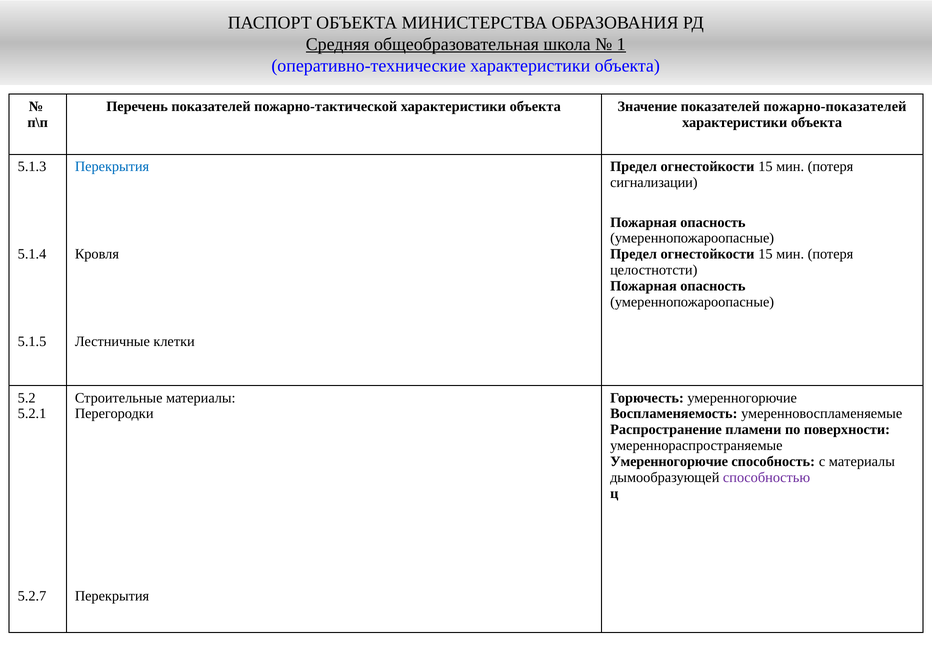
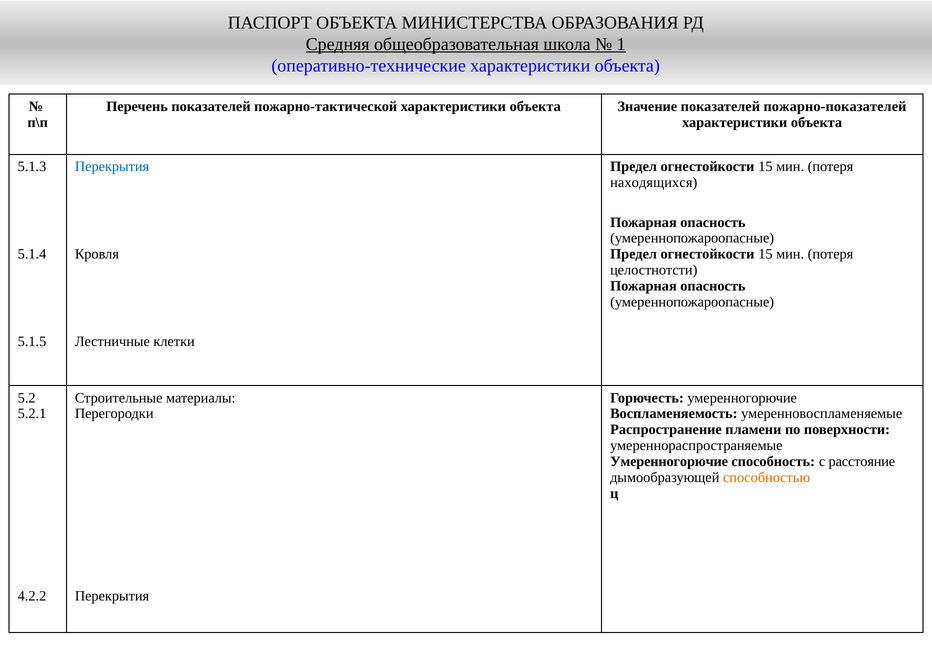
сигнализации: сигнализации -> находящихся
с материалы: материалы -> расстояние
способностью colour: purple -> orange
5.2.7: 5.2.7 -> 4.2.2
